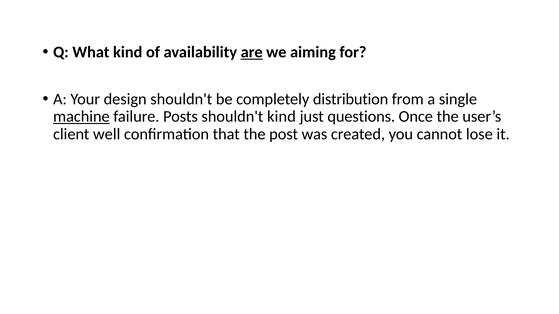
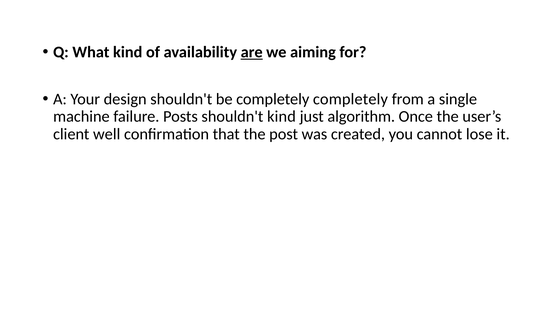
completely distribution: distribution -> completely
machine underline: present -> none
questions: questions -> algorithm
